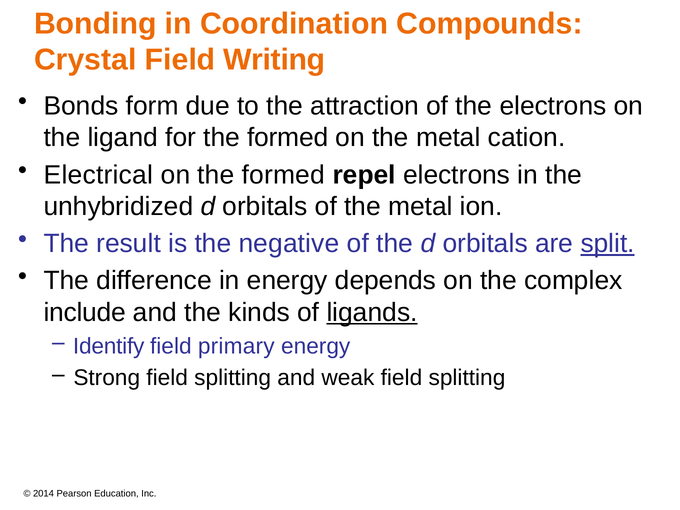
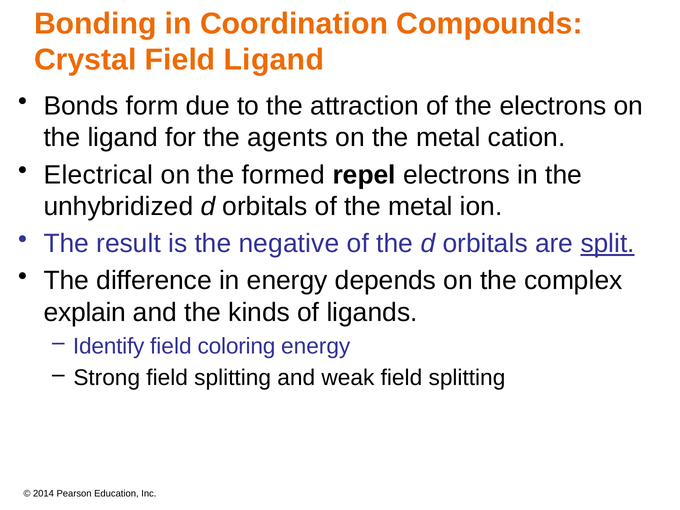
Field Writing: Writing -> Ligand
for the formed: formed -> agents
include: include -> explain
ligands underline: present -> none
primary: primary -> coloring
